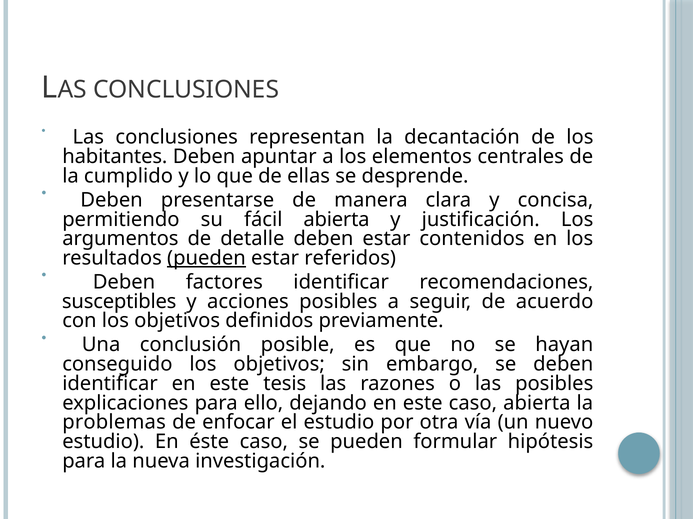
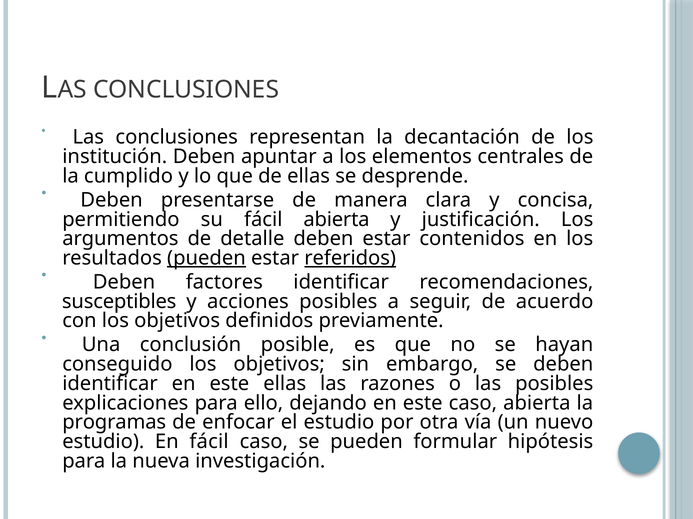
habitantes: habitantes -> institución
referidos underline: none -> present
este tesis: tesis -> ellas
problemas: problemas -> programas
En éste: éste -> fácil
